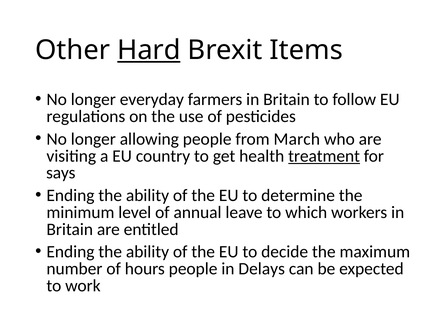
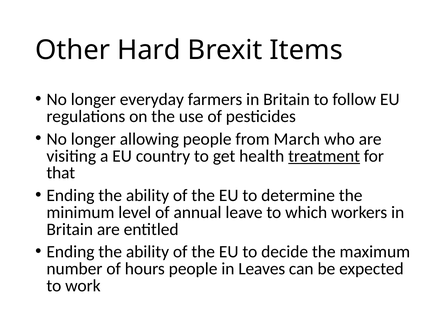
Hard underline: present -> none
says: says -> that
Delays: Delays -> Leaves
